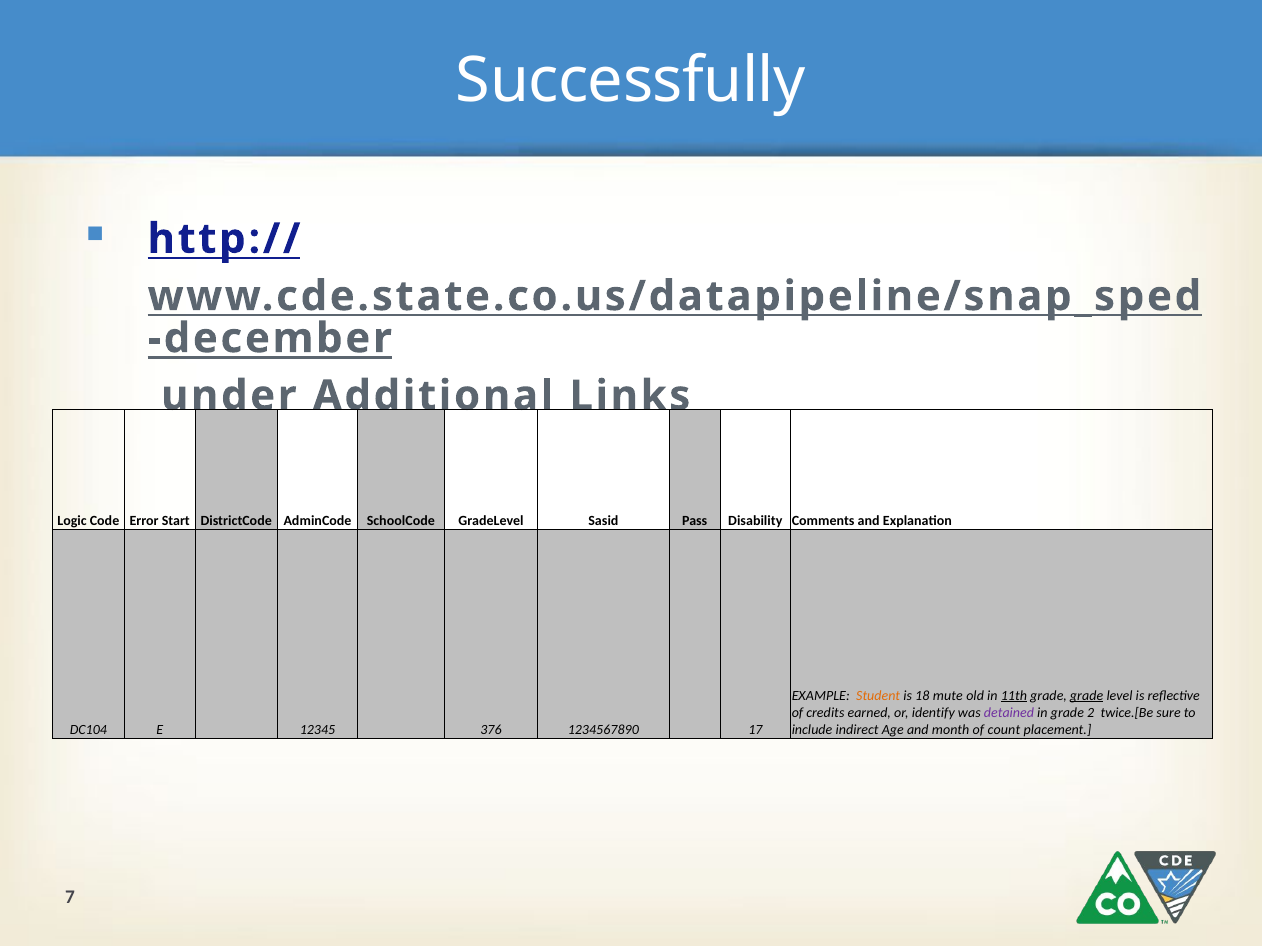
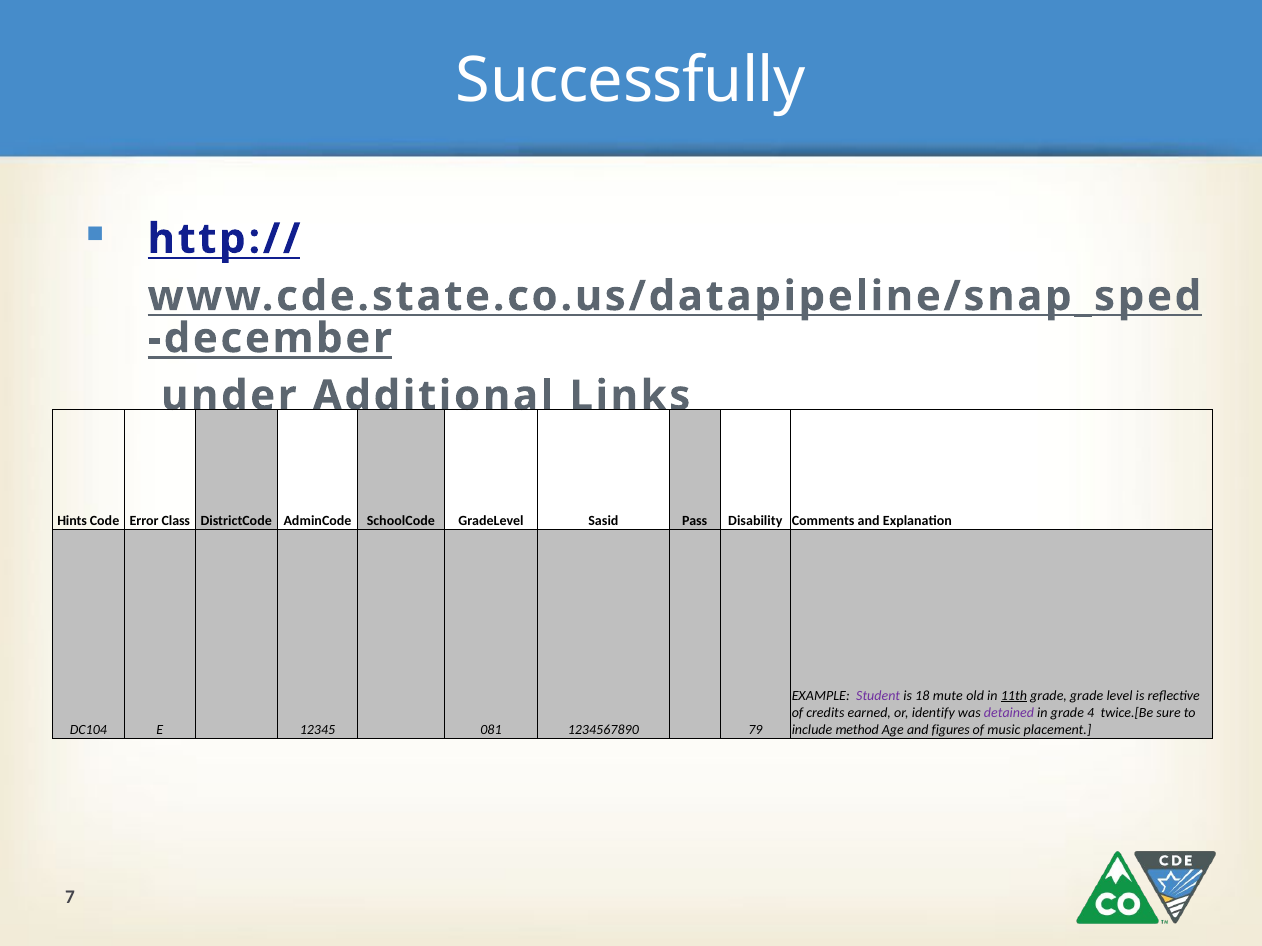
Logic: Logic -> Hints
Start: Start -> Class
Student colour: orange -> purple
grade at (1087, 696) underline: present -> none
2: 2 -> 4
376: 376 -> 081
17: 17 -> 79
indirect: indirect -> method
month: month -> figures
count: count -> music
